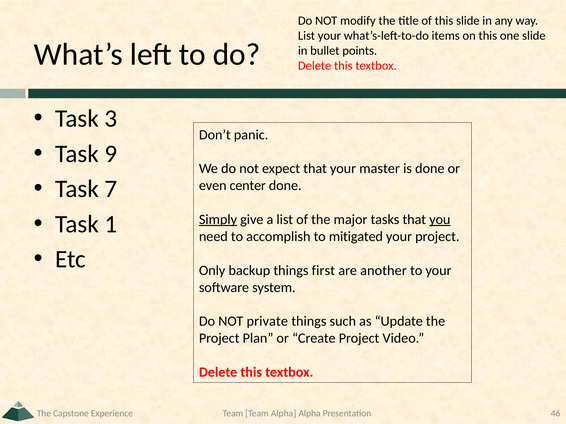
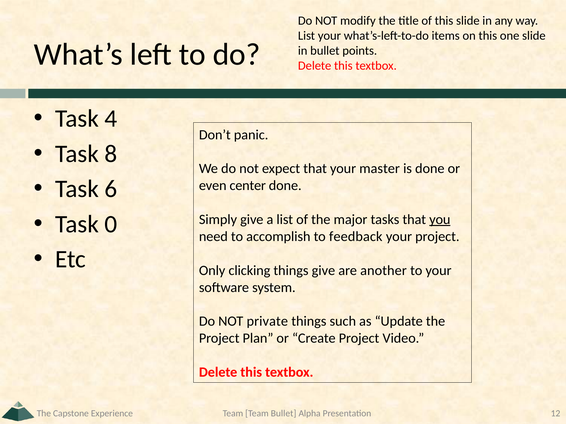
3: 3 -> 4
9: 9 -> 8
7: 7 -> 6
1: 1 -> 0
Simply underline: present -> none
mitigated: mitigated -> feedback
backup: backup -> clicking
things first: first -> give
Team Alpha: Alpha -> Bullet
46: 46 -> 12
